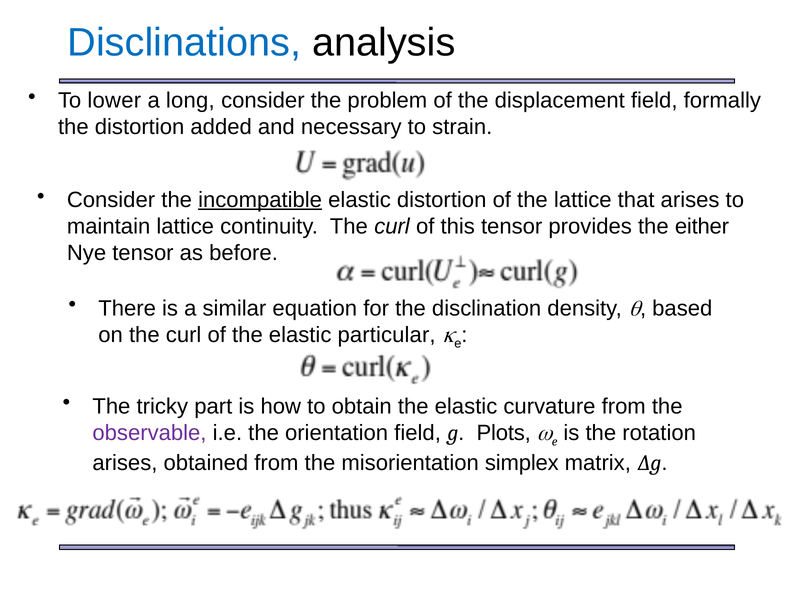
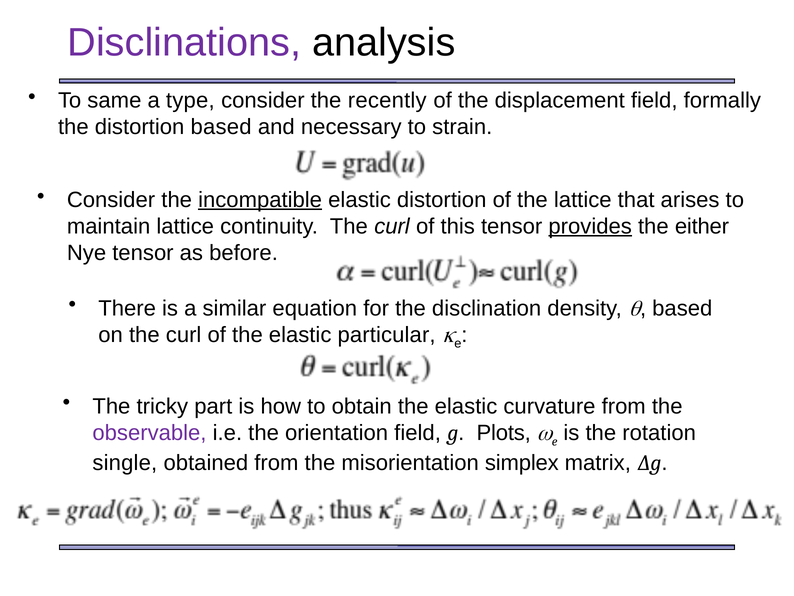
Disclinations colour: blue -> purple
lower: lower -> same
long: long -> type
problem: problem -> recently
distortion added: added -> based
provides underline: none -> present
arises at (125, 462): arises -> single
